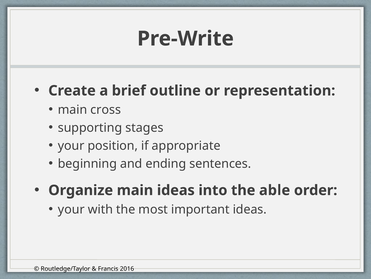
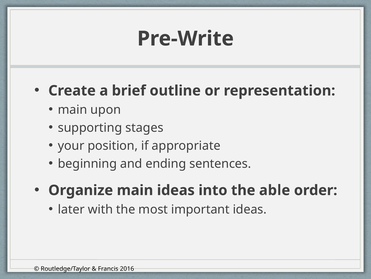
cross: cross -> upon
your at (71, 209): your -> later
